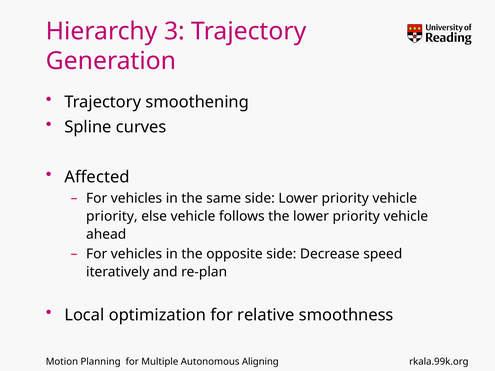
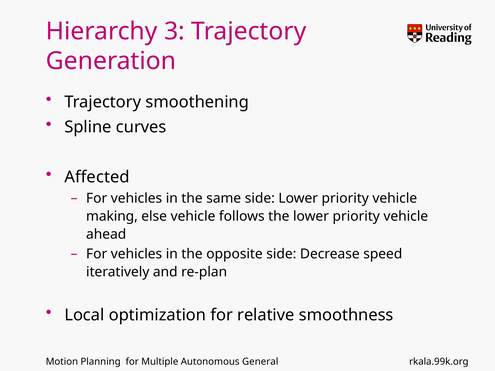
priority at (112, 216): priority -> making
Aligning: Aligning -> General
